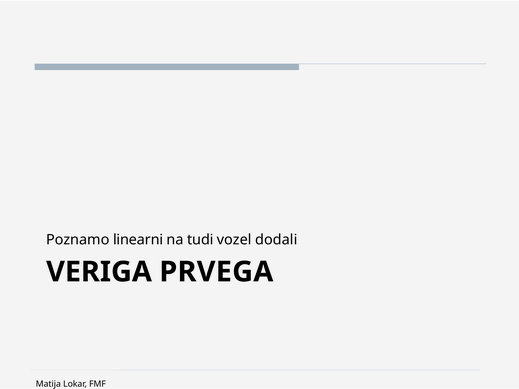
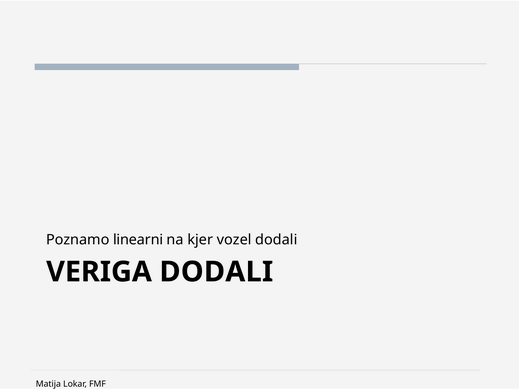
tudi: tudi -> kjer
VERIGA PRVEGA: PRVEGA -> DODALI
